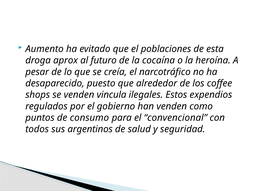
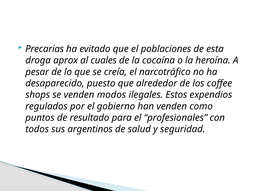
Aumento: Aumento -> Precarias
futuro: futuro -> cuales
vincula: vincula -> modos
consumo: consumo -> resultado
convencional: convencional -> profesionales
